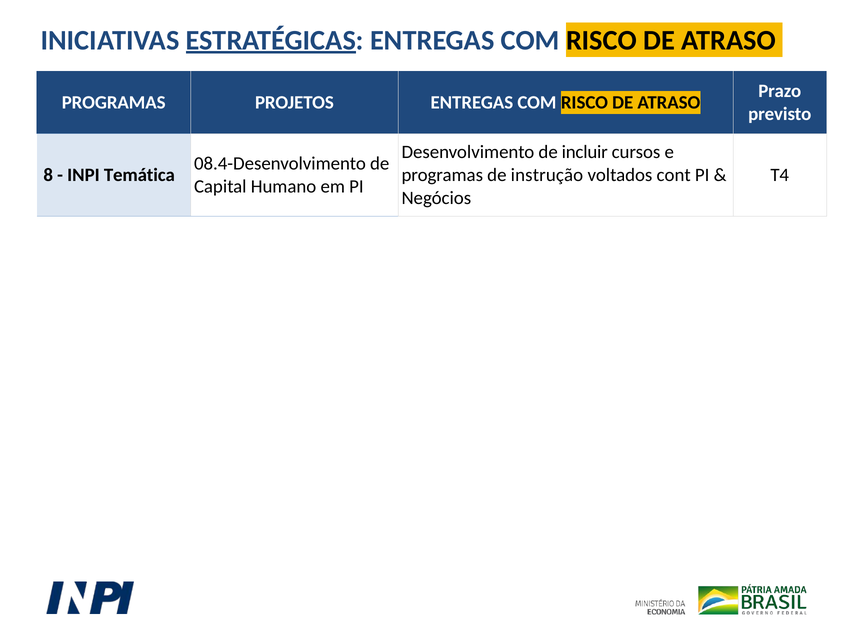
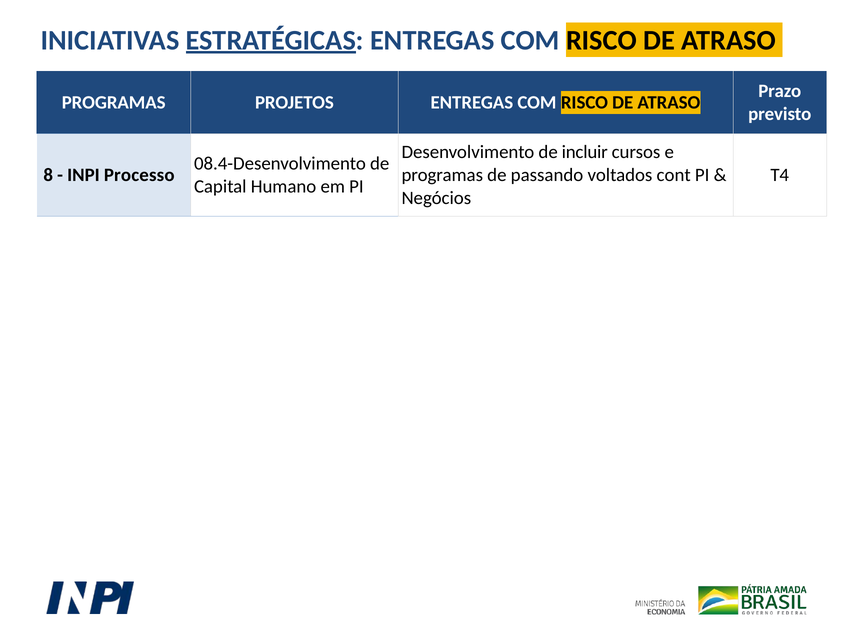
Temática: Temática -> Processo
instrução: instrução -> passando
